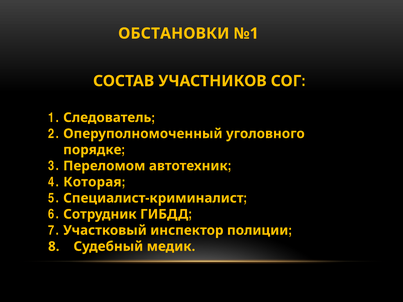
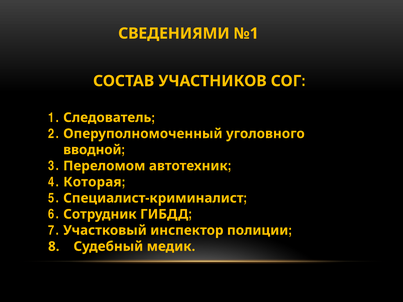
ОБСТАНОВКИ: ОБСТАНОВКИ -> СВЕДЕНИЯМИ
порядке: порядке -> вводной
